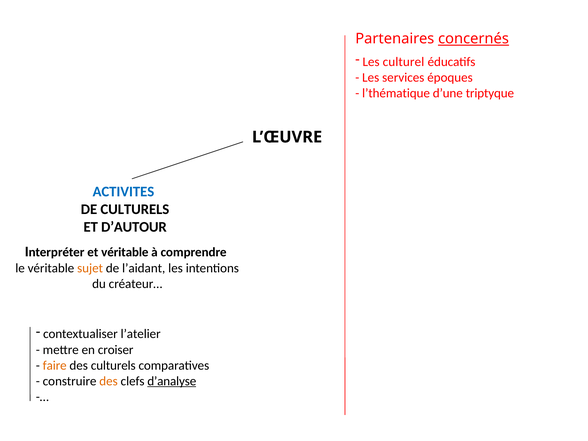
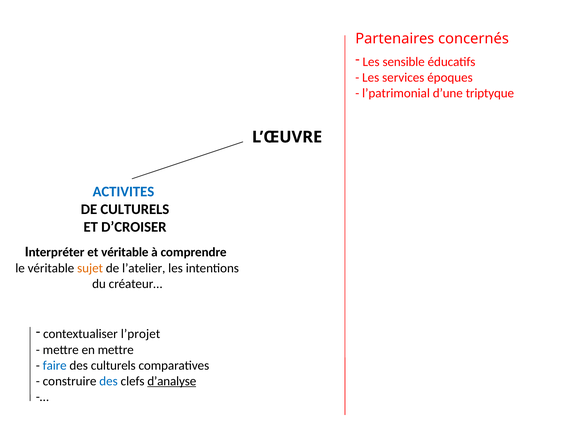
concernés underline: present -> none
culturel: culturel -> sensible
l’thématique: l’thématique -> l’patrimonial
D’AUTOUR: D’AUTOUR -> D’CROISER
l’aidant: l’aidant -> l’atelier
l’atelier: l’atelier -> l’projet
en croiser: croiser -> mettre
faire colour: orange -> blue
des at (109, 381) colour: orange -> blue
